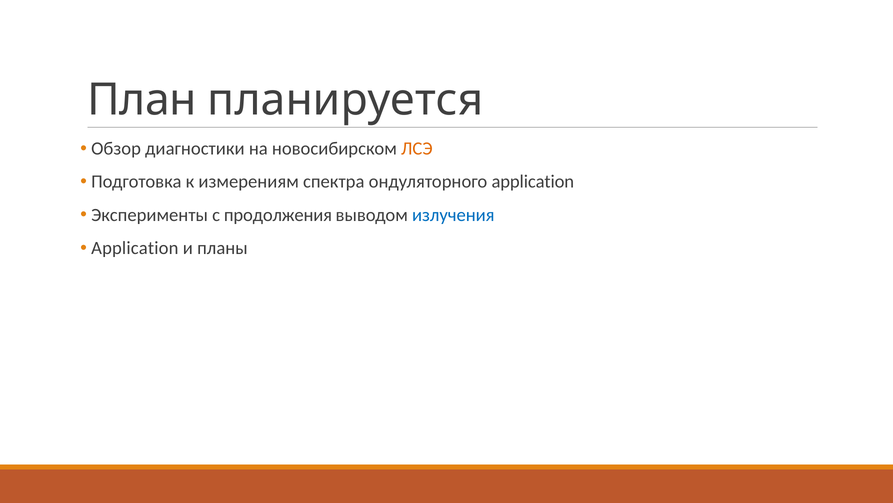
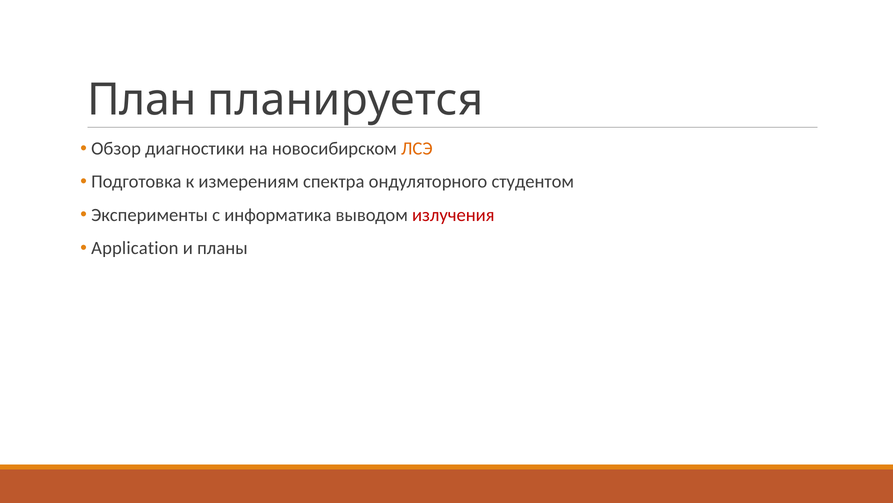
ондуляторного application: application -> студентом
продолжения: продолжения -> информатика
излучения colour: blue -> red
